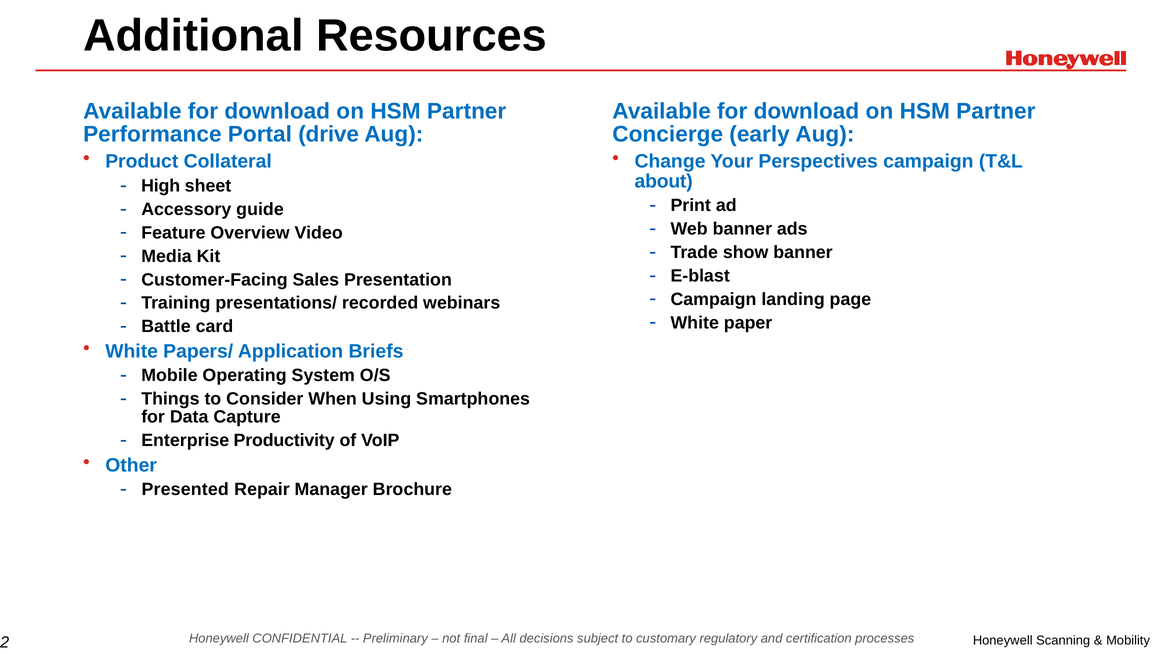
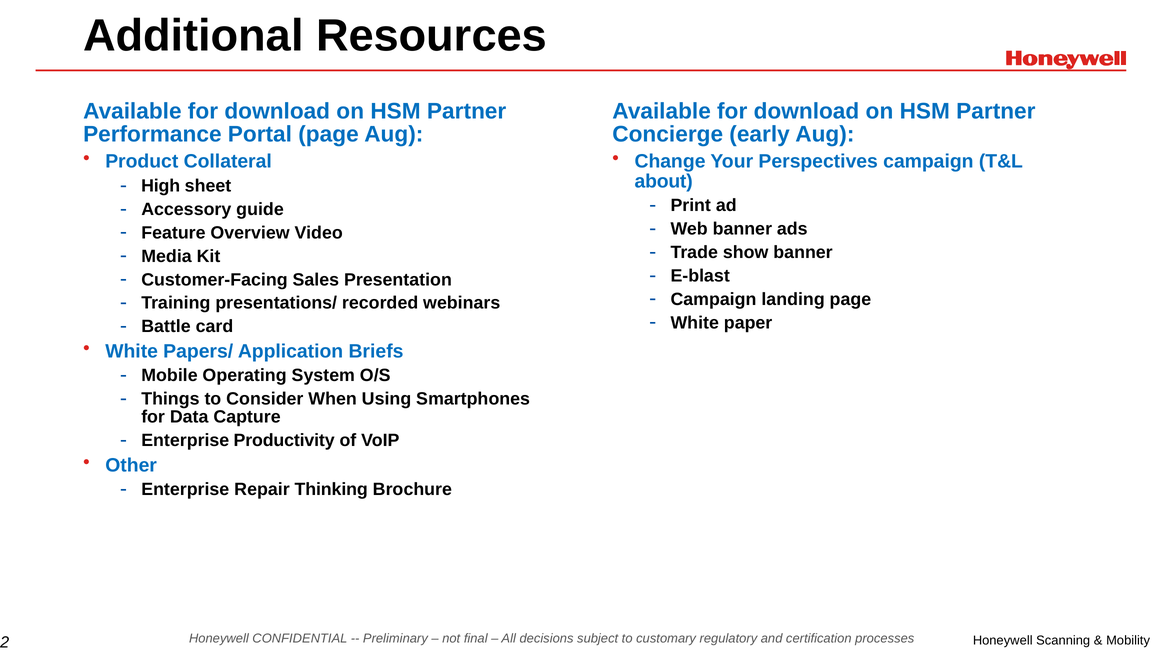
Portal drive: drive -> page
Presented at (185, 490): Presented -> Enterprise
Manager: Manager -> Thinking
